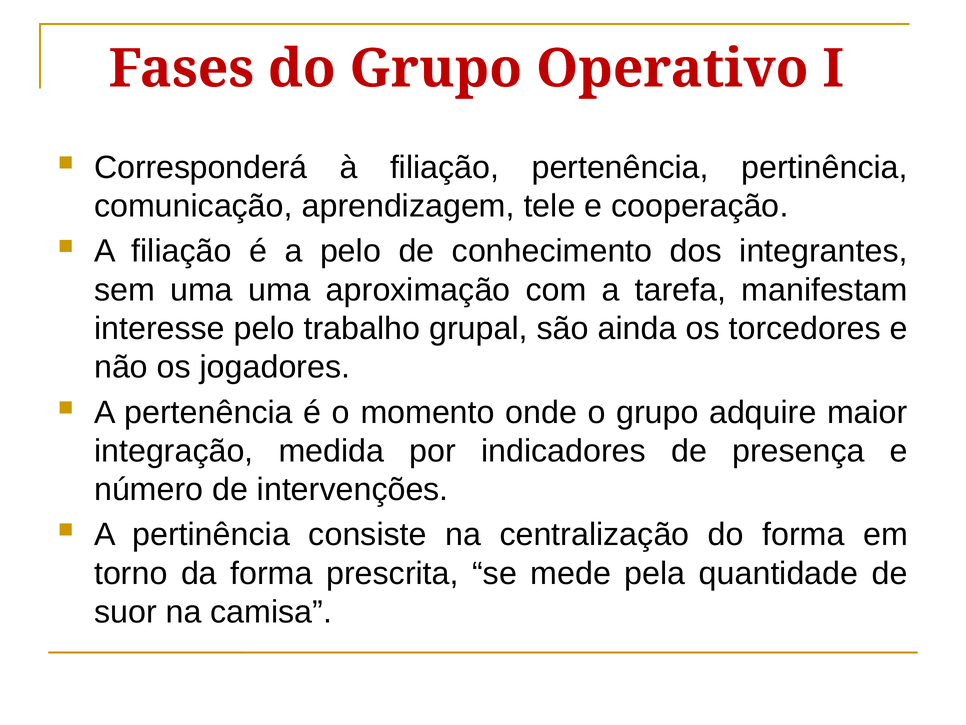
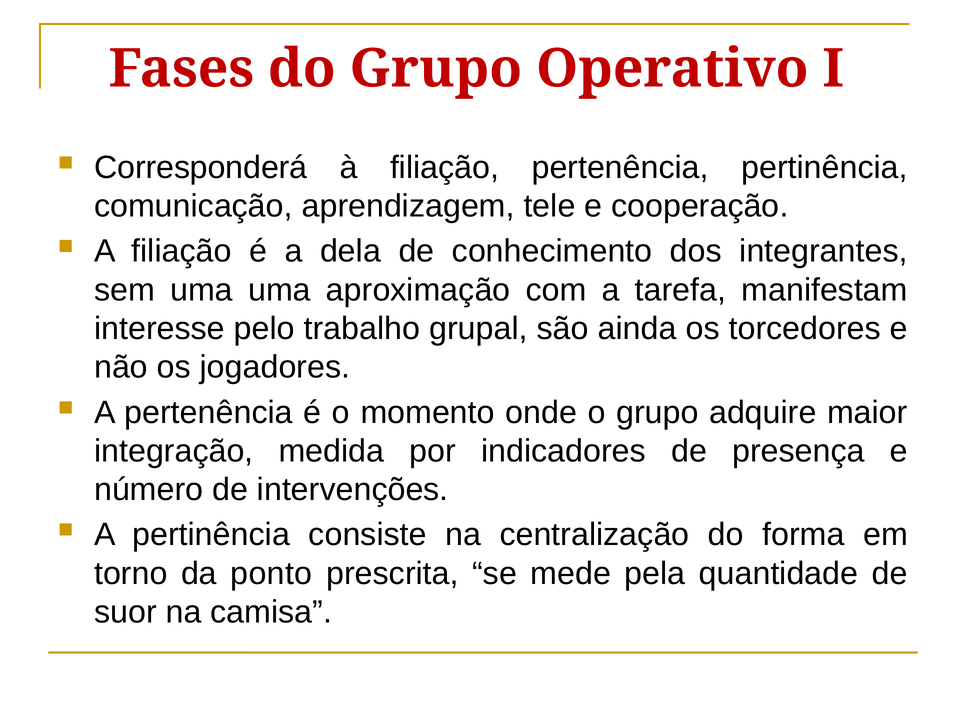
a pelo: pelo -> dela
da forma: forma -> ponto
